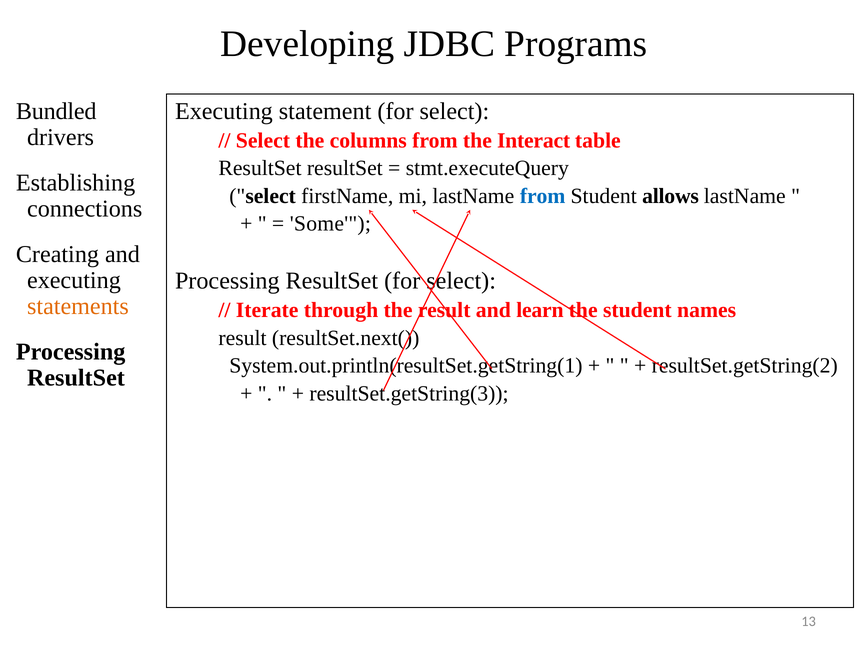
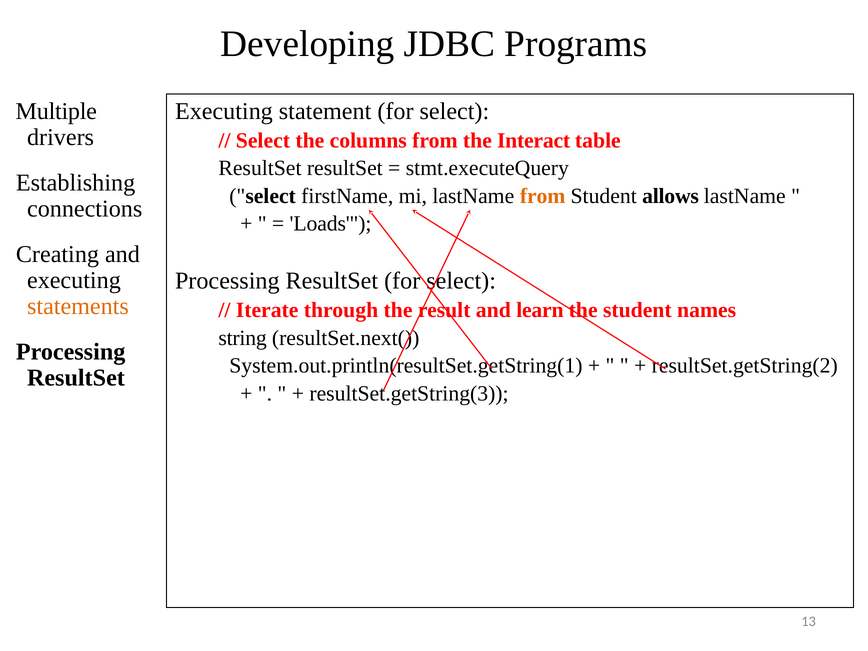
Bundled: Bundled -> Multiple
from at (543, 196) colour: blue -> orange
Some: Some -> Loads
result at (243, 338): result -> string
